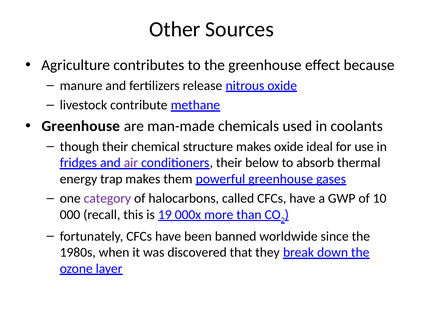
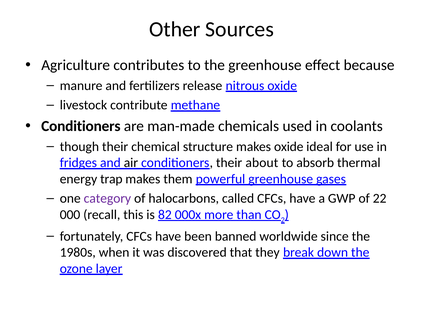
Greenhouse at (81, 126): Greenhouse -> Conditioners
air colour: purple -> black
below: below -> about
10: 10 -> 22
19: 19 -> 82
